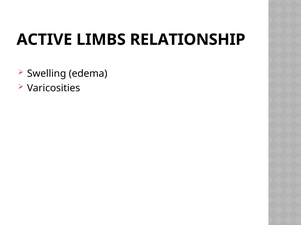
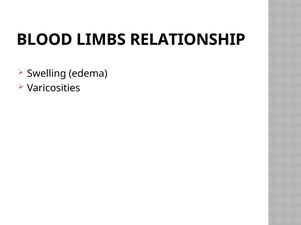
ACTIVE: ACTIVE -> BLOOD
